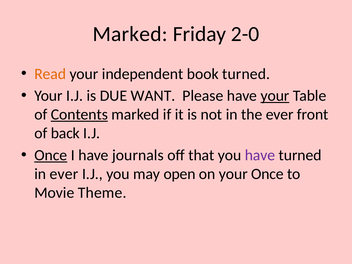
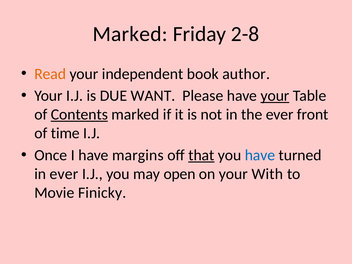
2-0: 2-0 -> 2-8
book turned: turned -> author
back: back -> time
Once at (51, 155) underline: present -> none
journals: journals -> margins
that underline: none -> present
have at (260, 155) colour: purple -> blue
your Once: Once -> With
Theme: Theme -> Finicky
